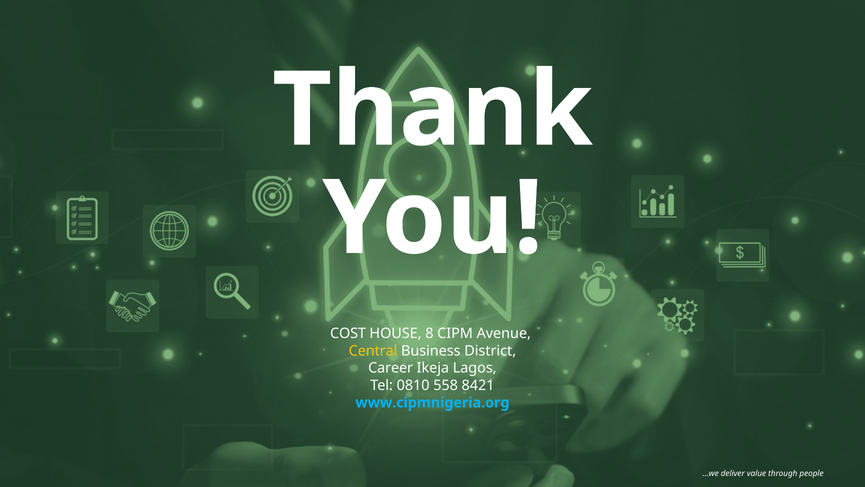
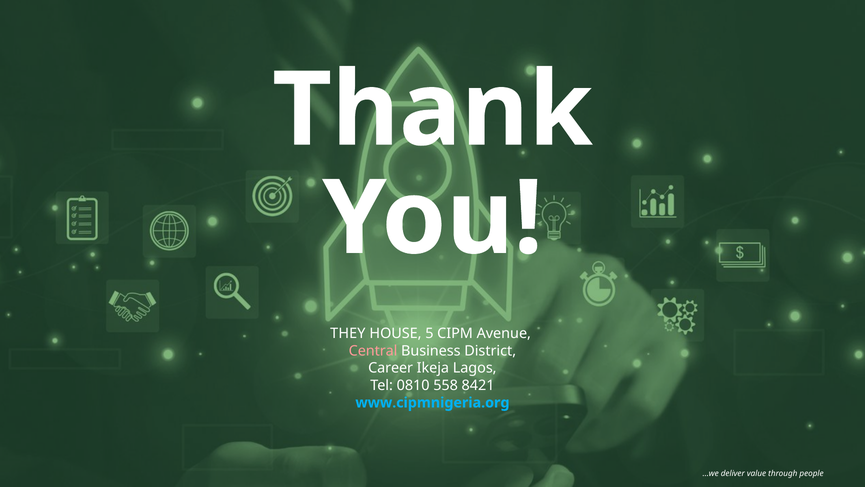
COST: COST -> THEY
8: 8 -> 5
Central colour: yellow -> pink
